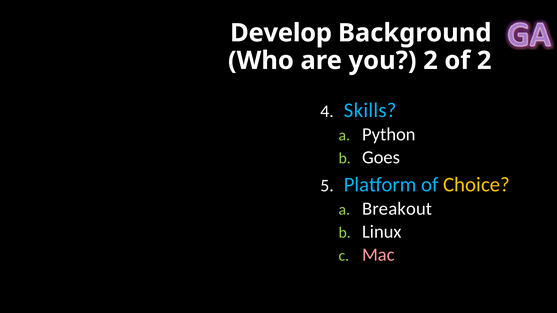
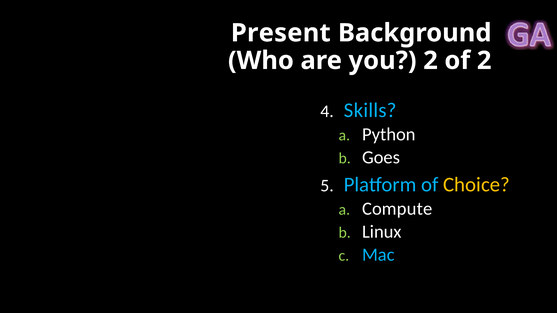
Develop: Develop -> Present
Breakout: Breakout -> Compute
Mac colour: pink -> light blue
